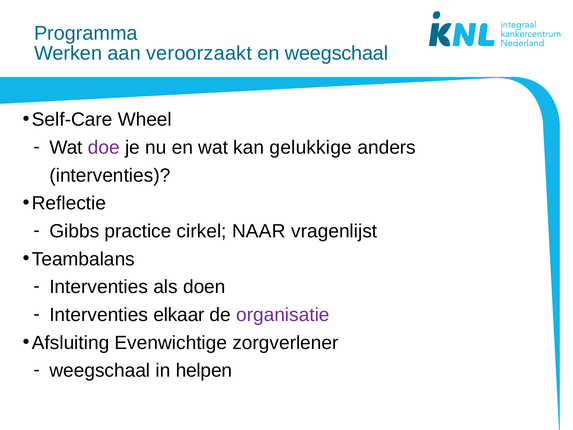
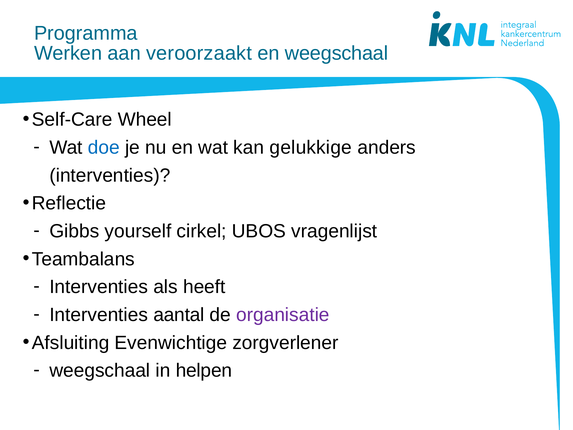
doe colour: purple -> blue
practice: practice -> yourself
NAAR: NAAR -> UBOS
doen: doen -> heeft
elkaar: elkaar -> aantal
